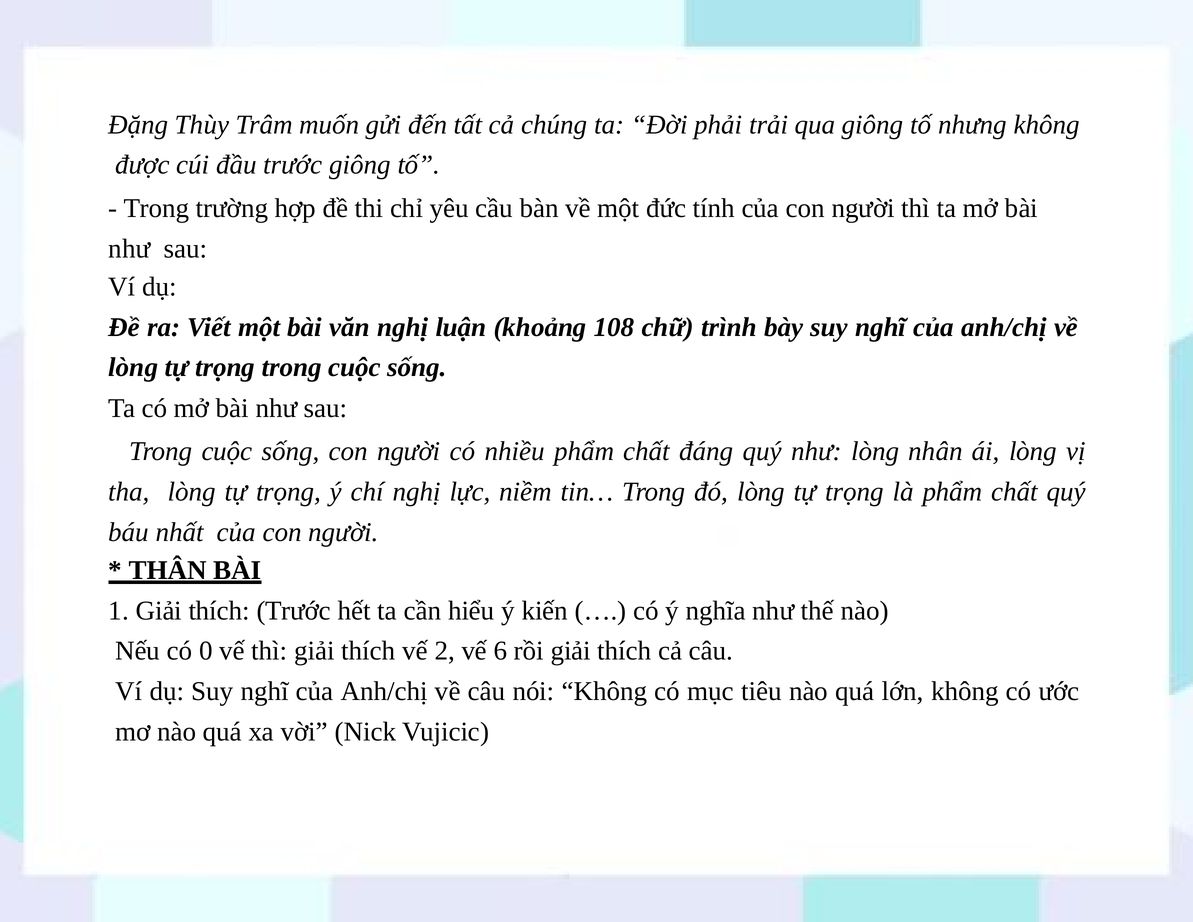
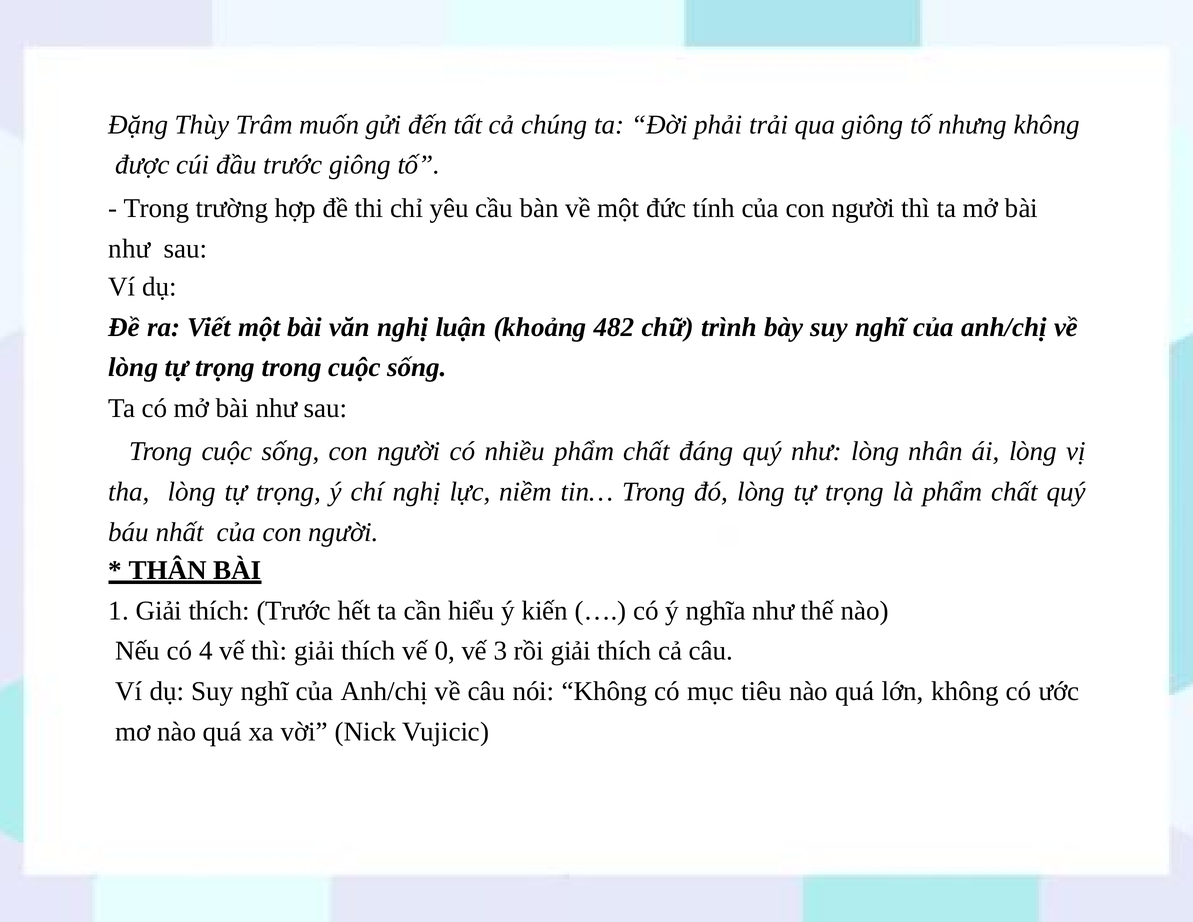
108: 108 -> 482
0: 0 -> 4
2: 2 -> 0
6: 6 -> 3
